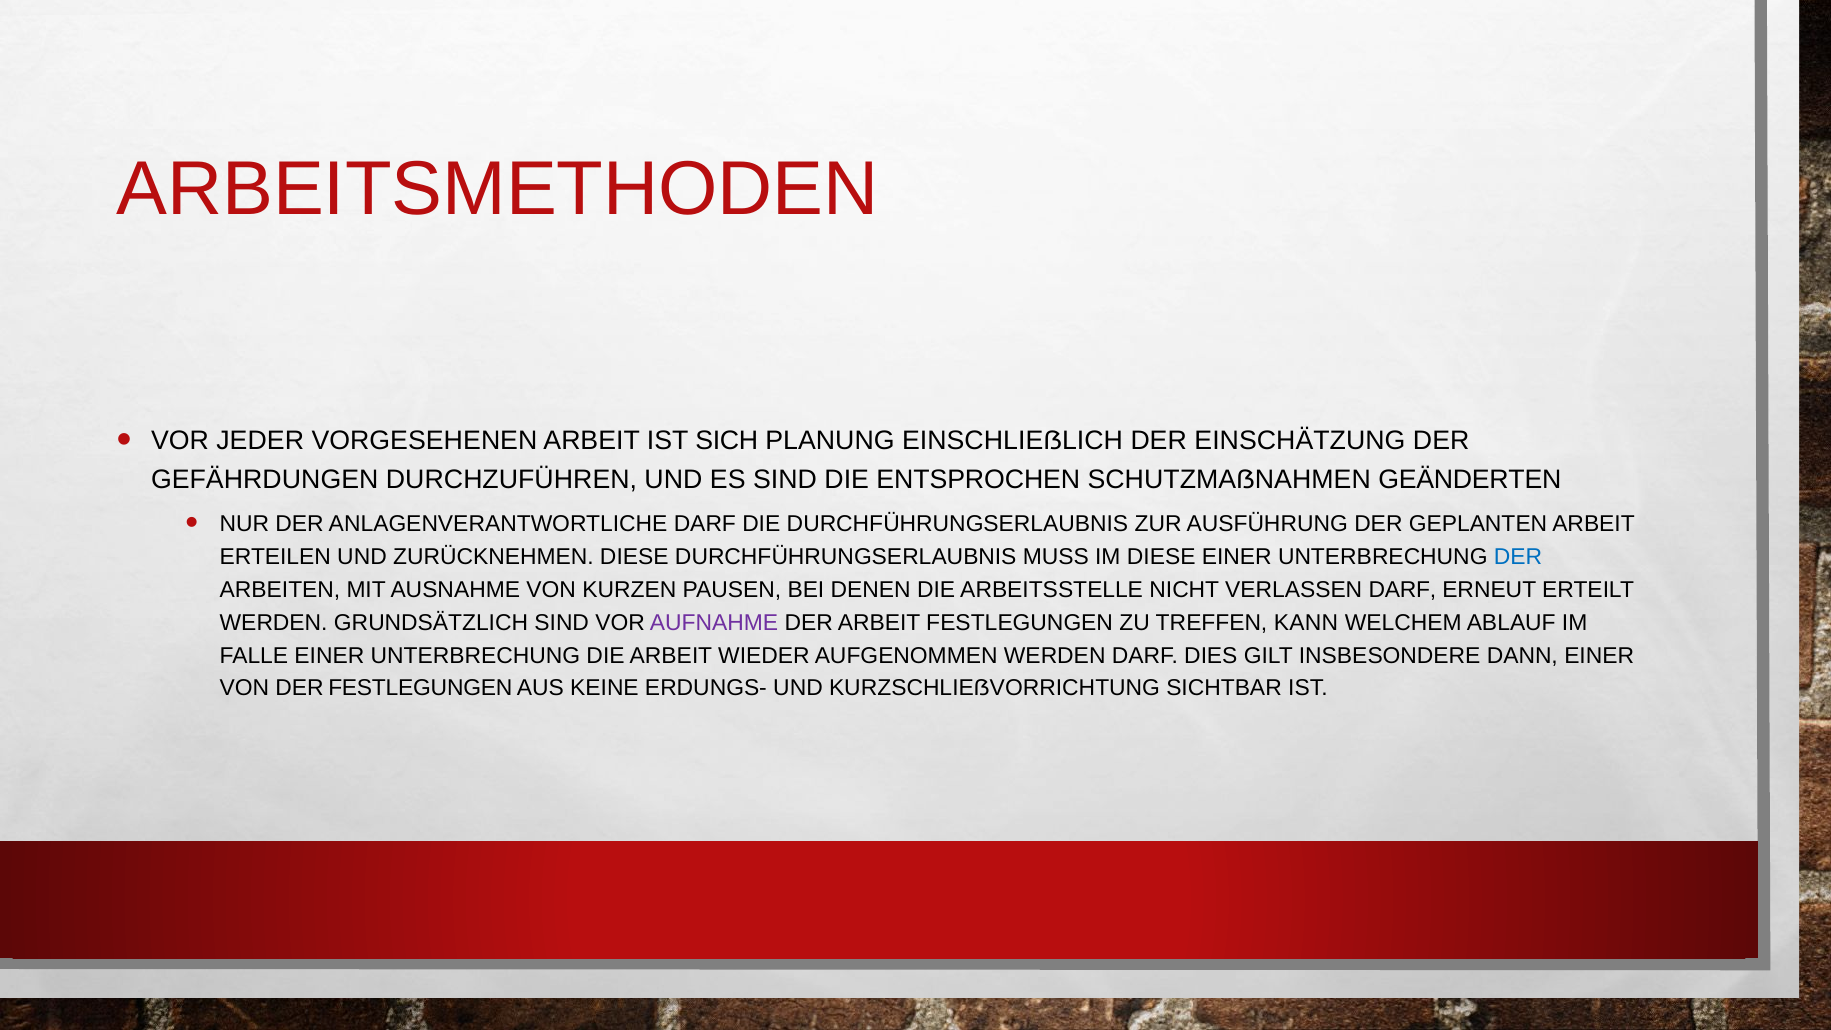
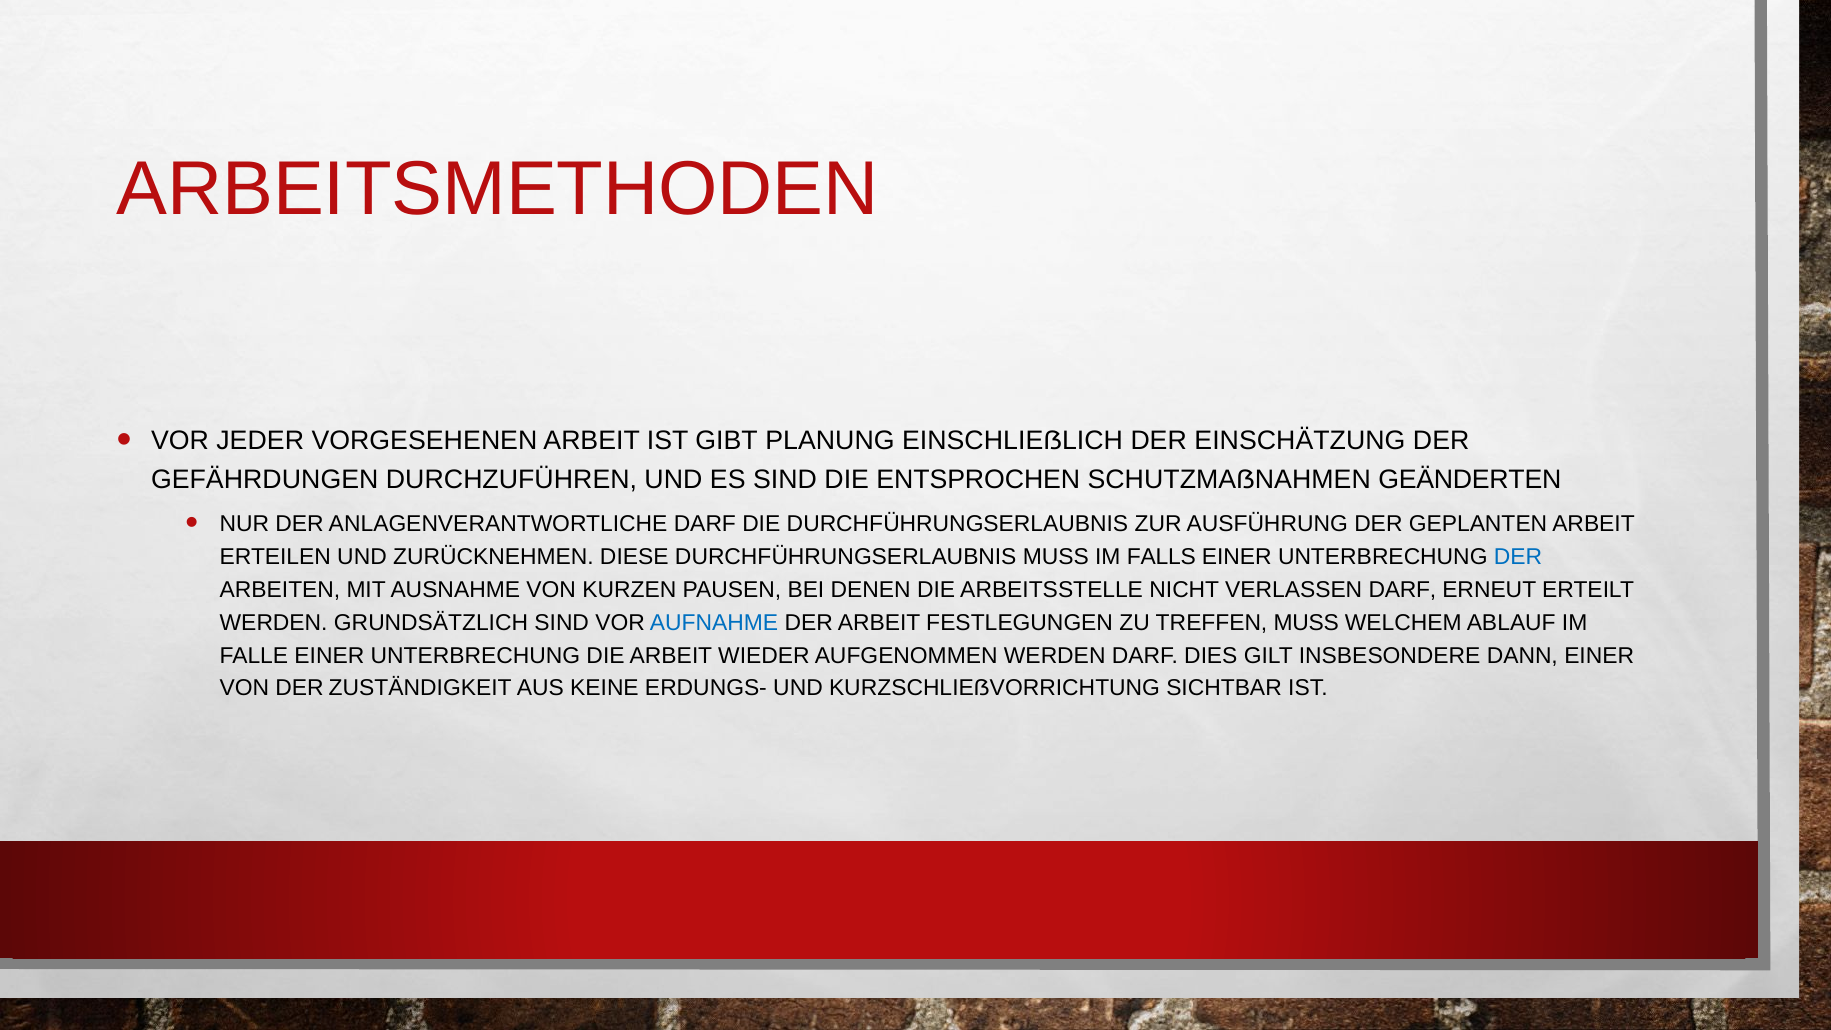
SICH: SICH -> GIBT
IM DIESE: DIESE -> FALLS
AUFNAHME colour: purple -> blue
TREFFEN KANN: KANN -> MUSS
DER FESTLEGUNGEN: FESTLEGUNGEN -> ZUSTÄNDIGKEIT
